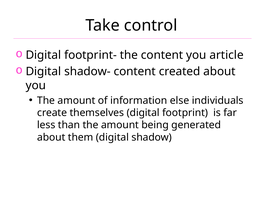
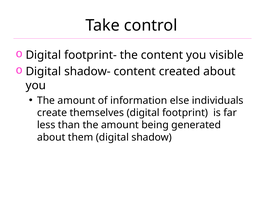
article: article -> visible
